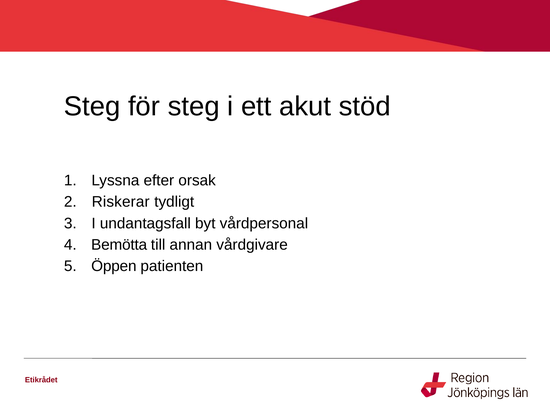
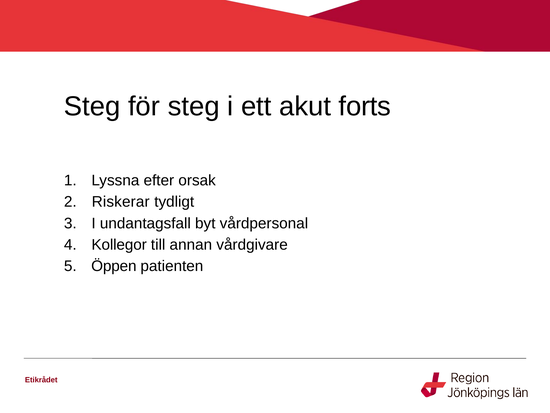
stöd: stöd -> forts
Bemötta: Bemötta -> Kollegor
